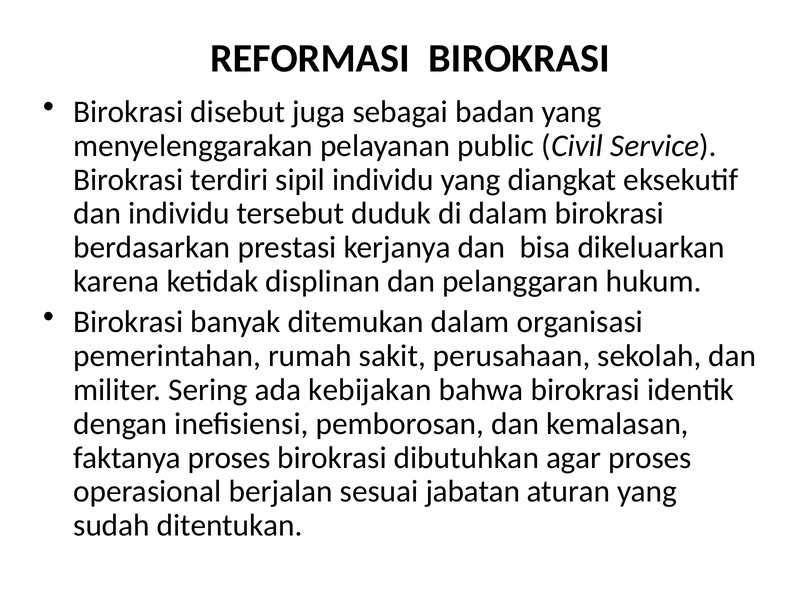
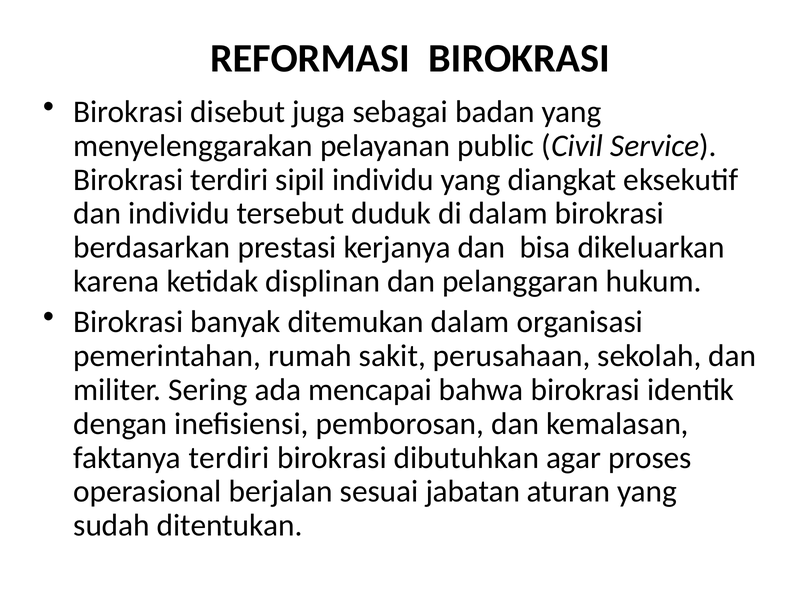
kebijakan: kebijakan -> mencapai
faktanya proses: proses -> terdiri
